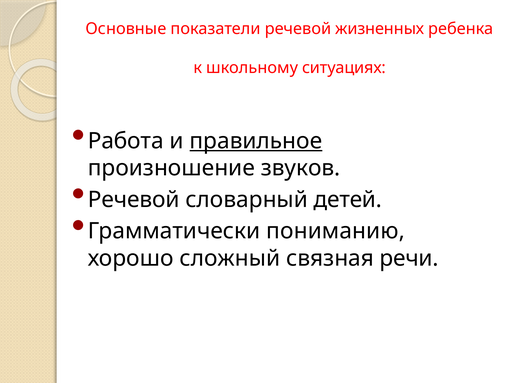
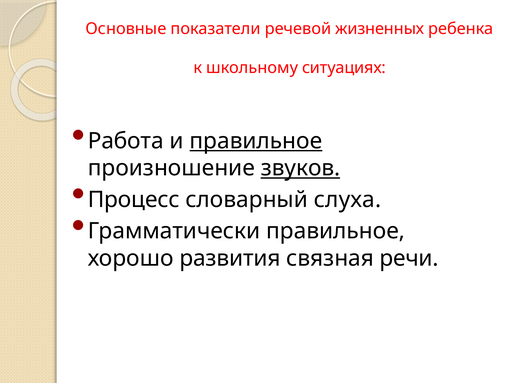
звуков underline: none -> present
Речевой at (134, 200): Речевой -> Процесс
детей: детей -> слуха
Грамматически пониманию: пониманию -> правильное
сложный: сложный -> развития
